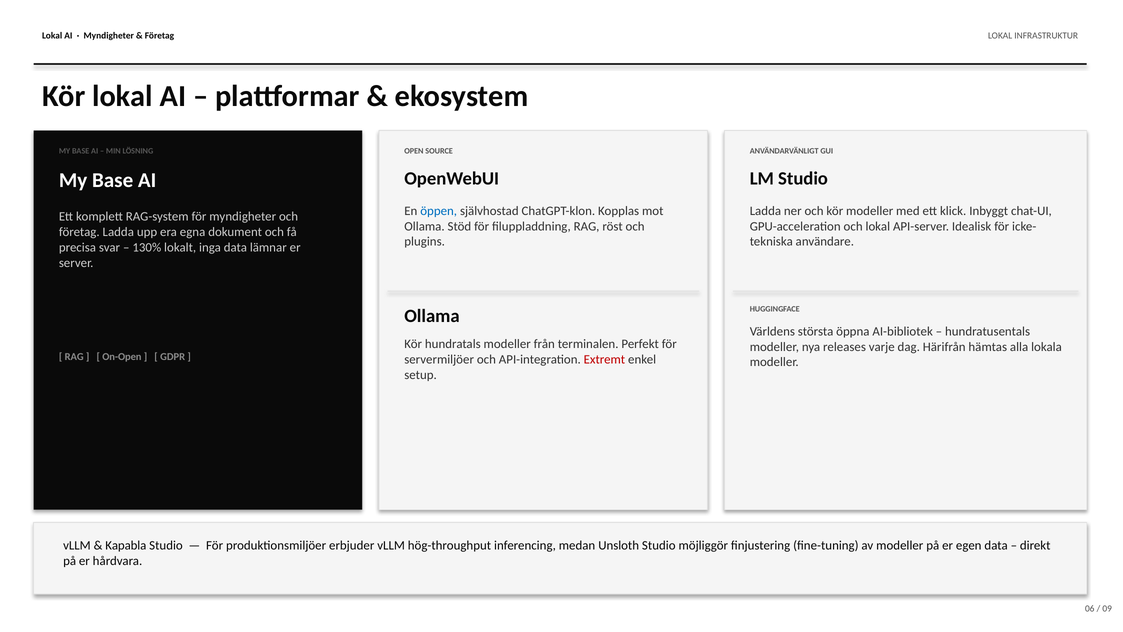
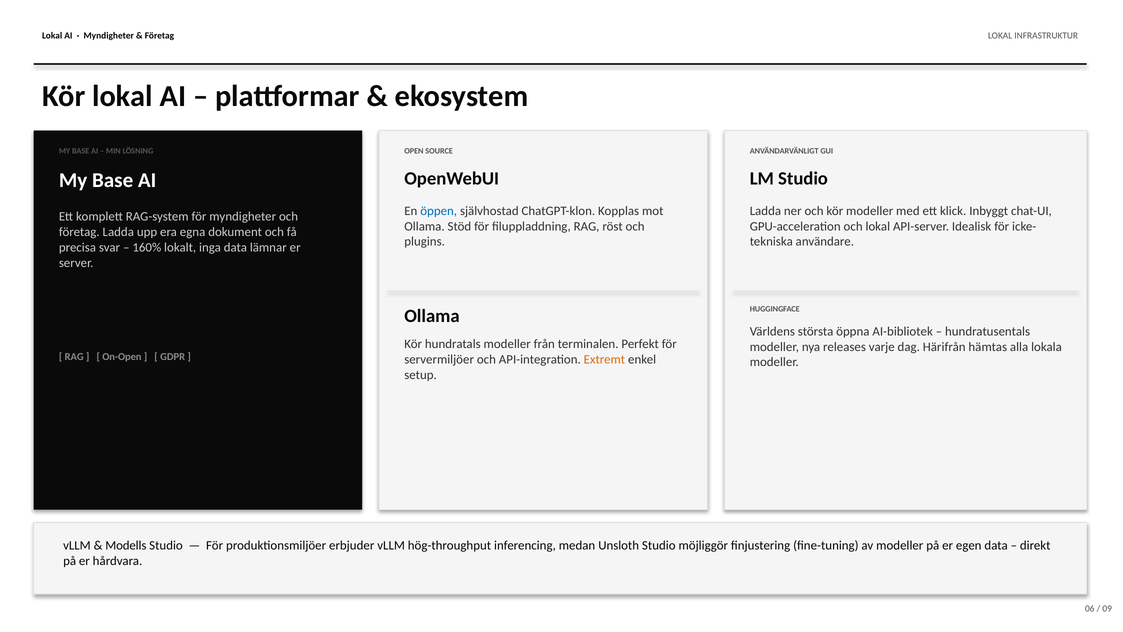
130%: 130% -> 160%
Extremt colour: red -> orange
Kapabla: Kapabla -> Modells
